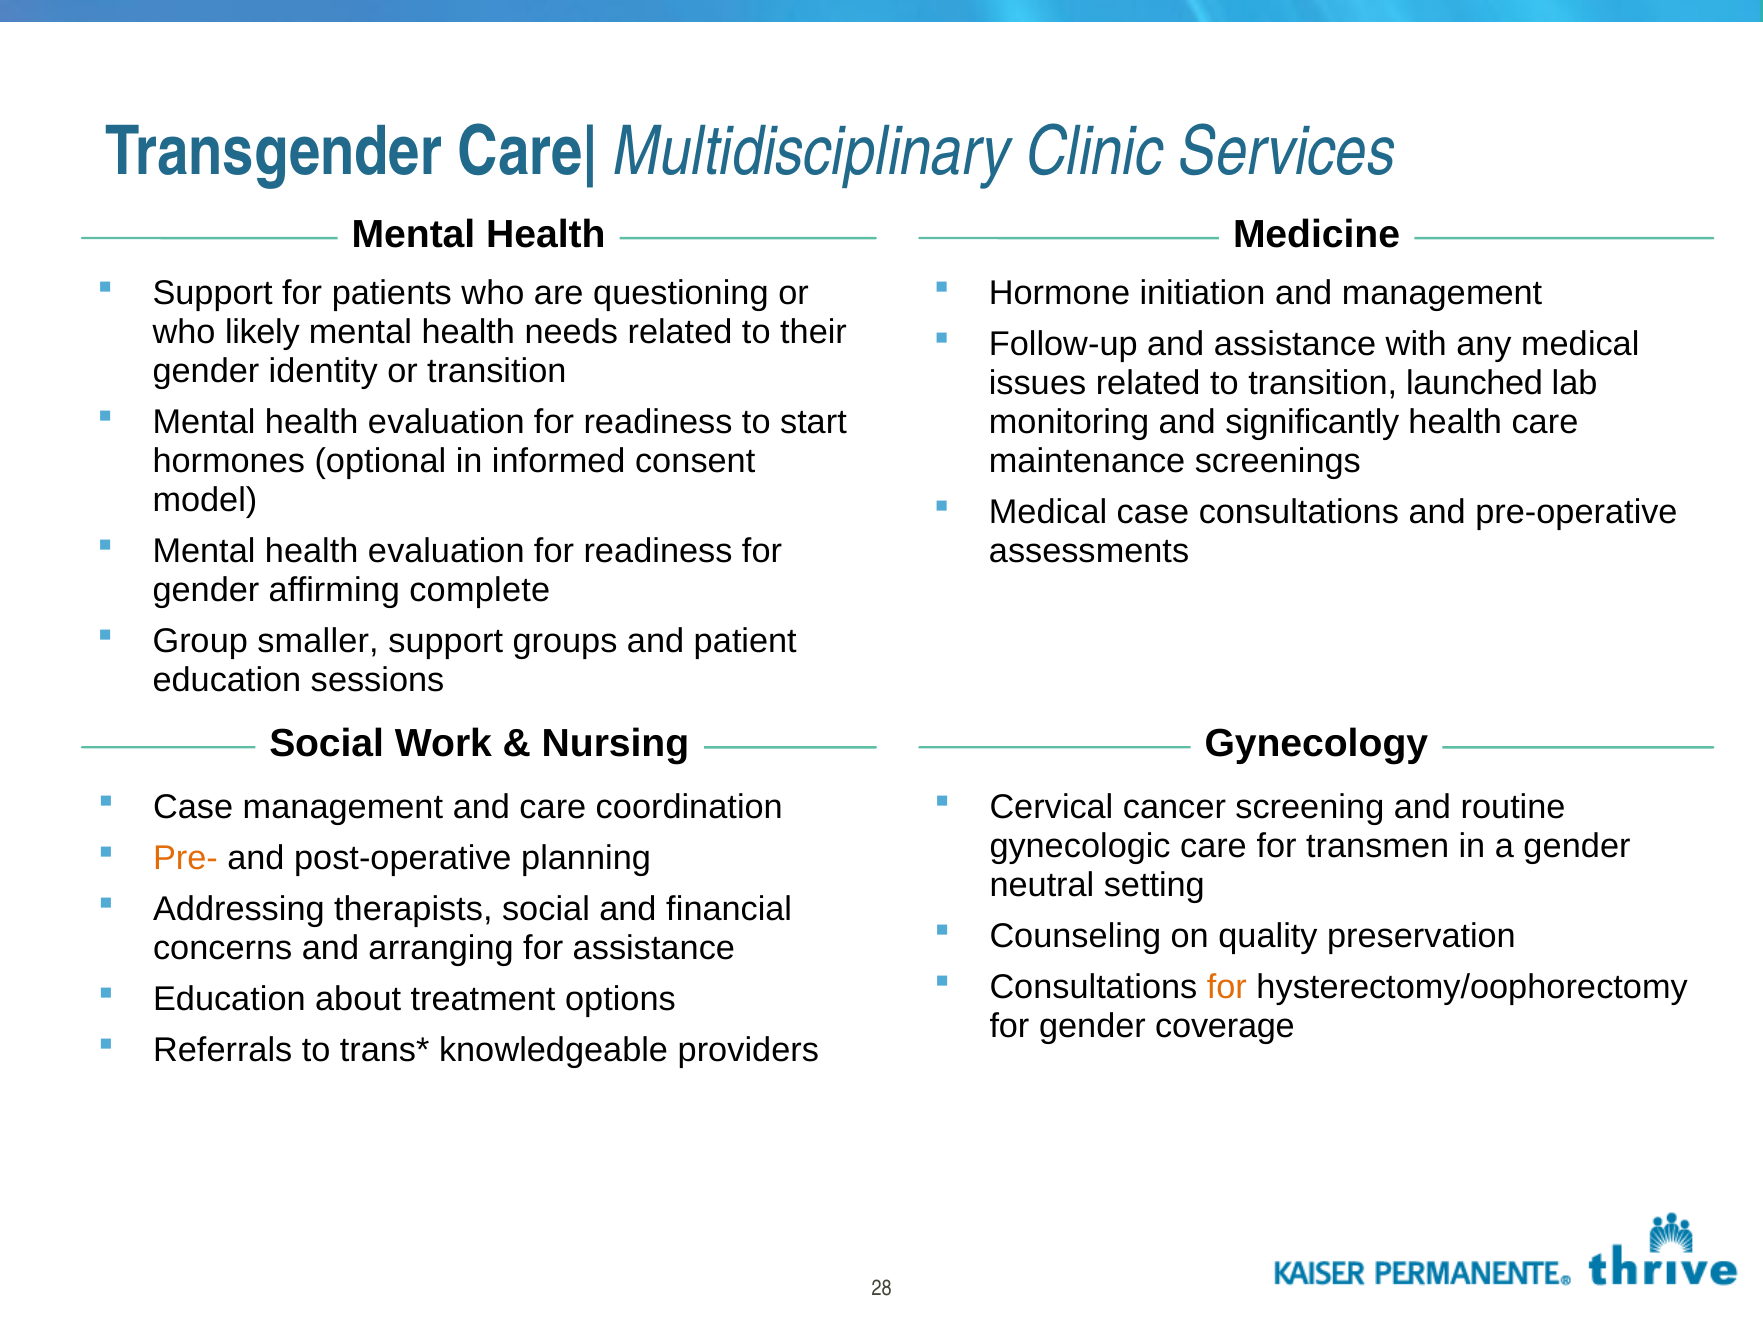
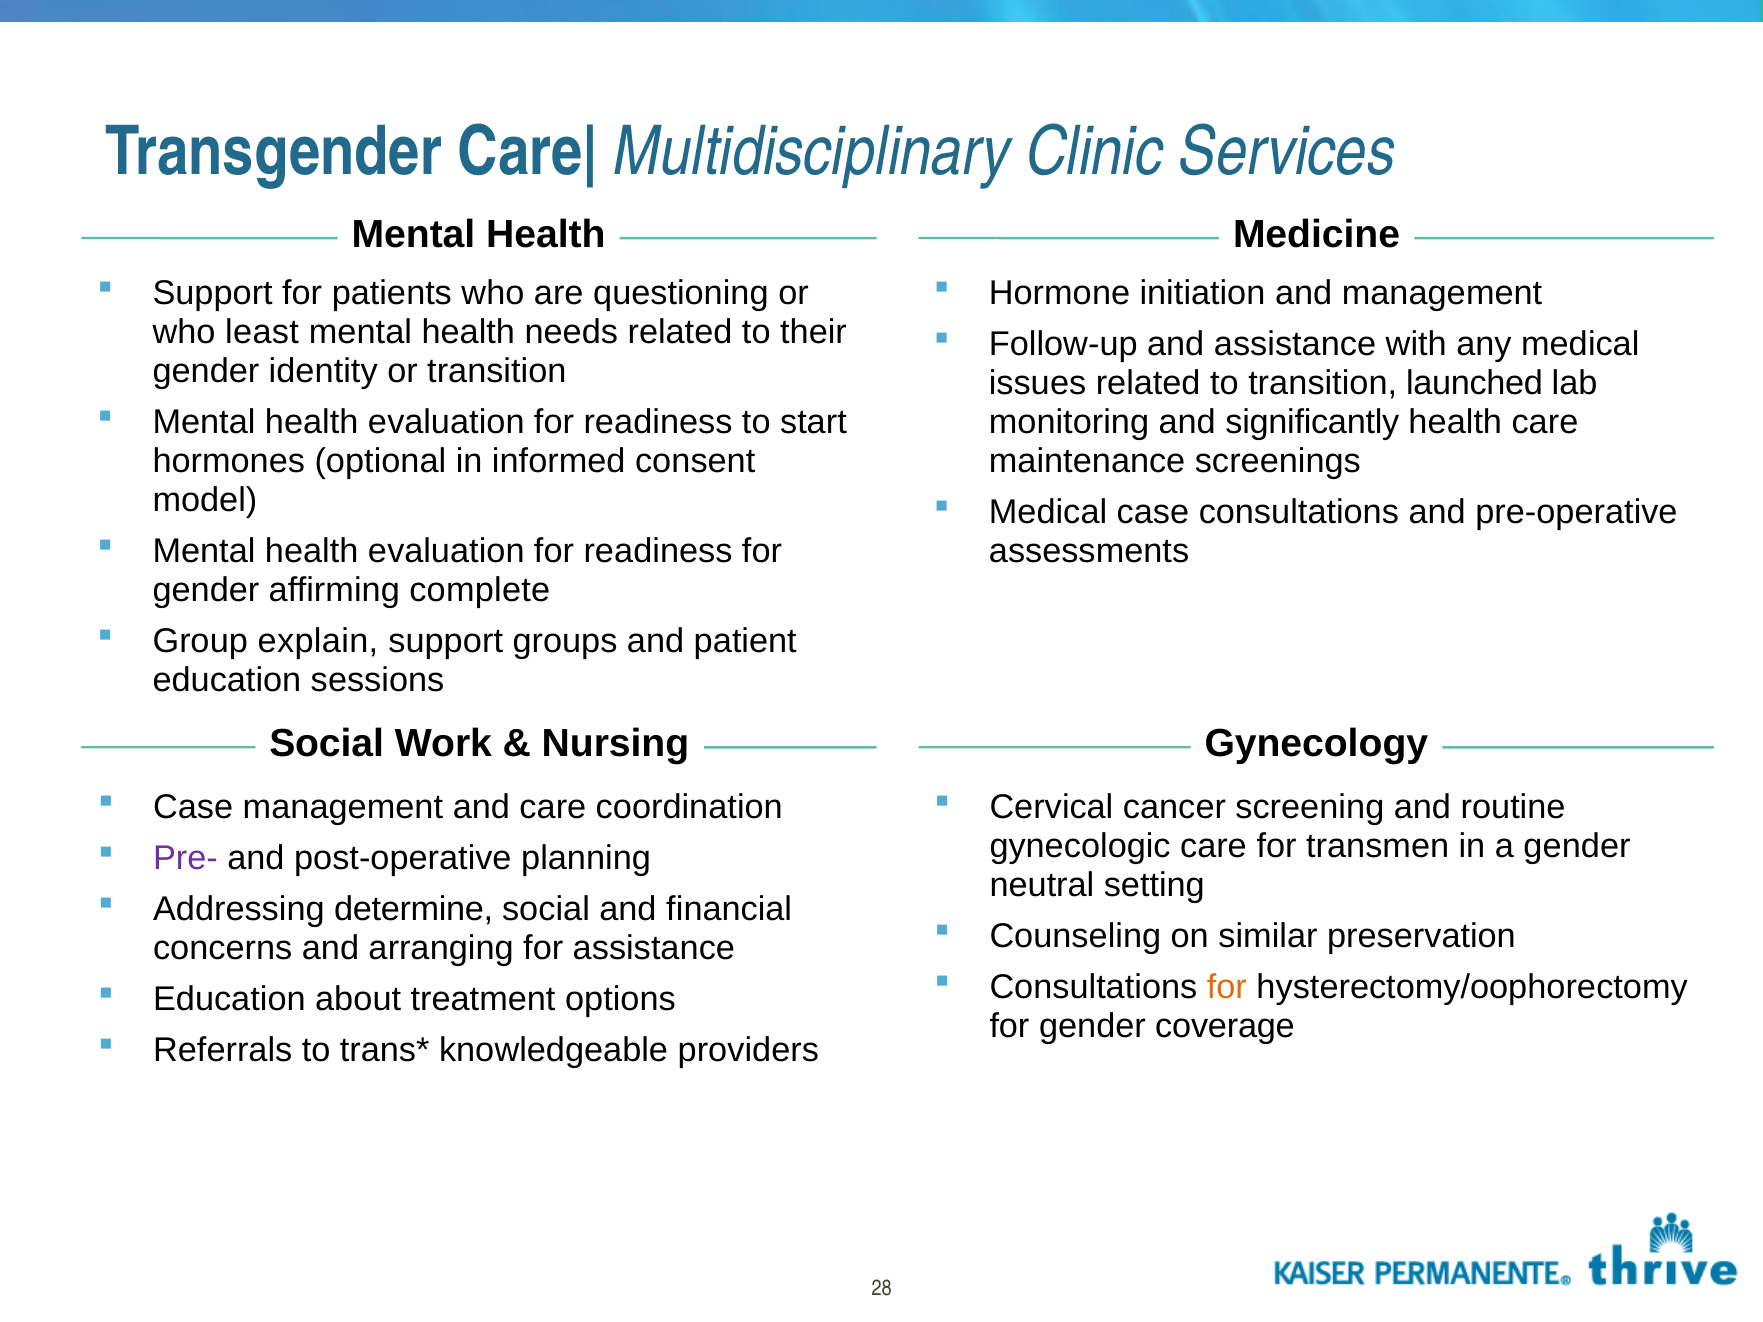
likely: likely -> least
smaller: smaller -> explain
Pre- colour: orange -> purple
therapists: therapists -> determine
quality: quality -> similar
